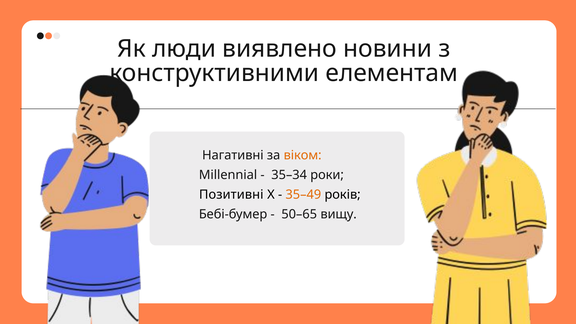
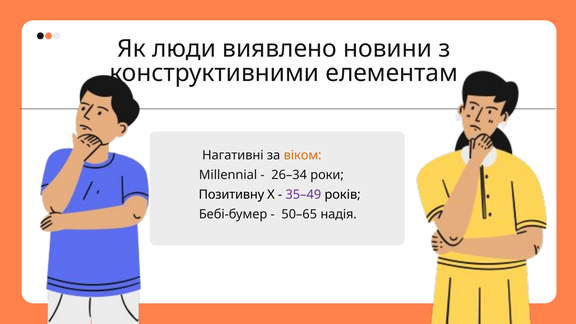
35–34: 35–34 -> 26–34
Позитивні: Позитивні -> Позитивну
35–49 colour: orange -> purple
вищу: вищу -> надія
